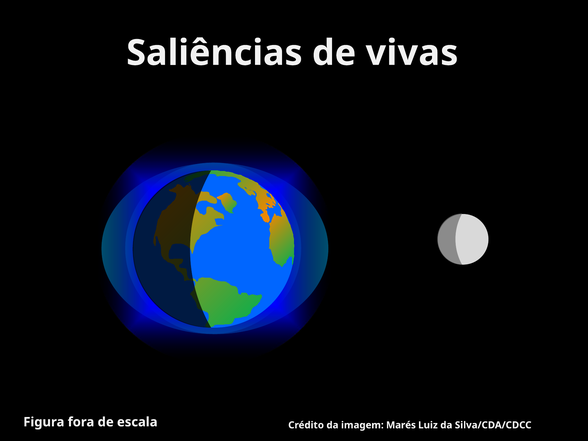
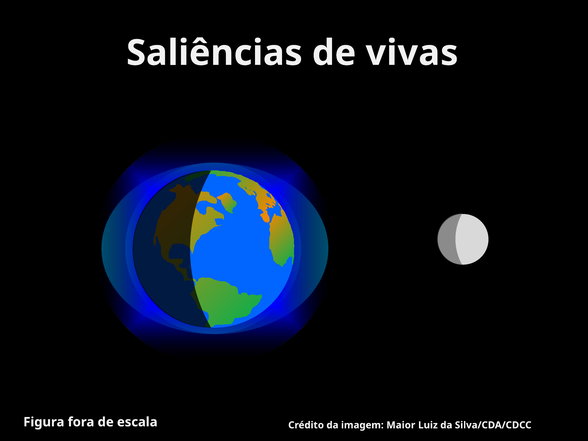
Marés: Marés -> Maior
